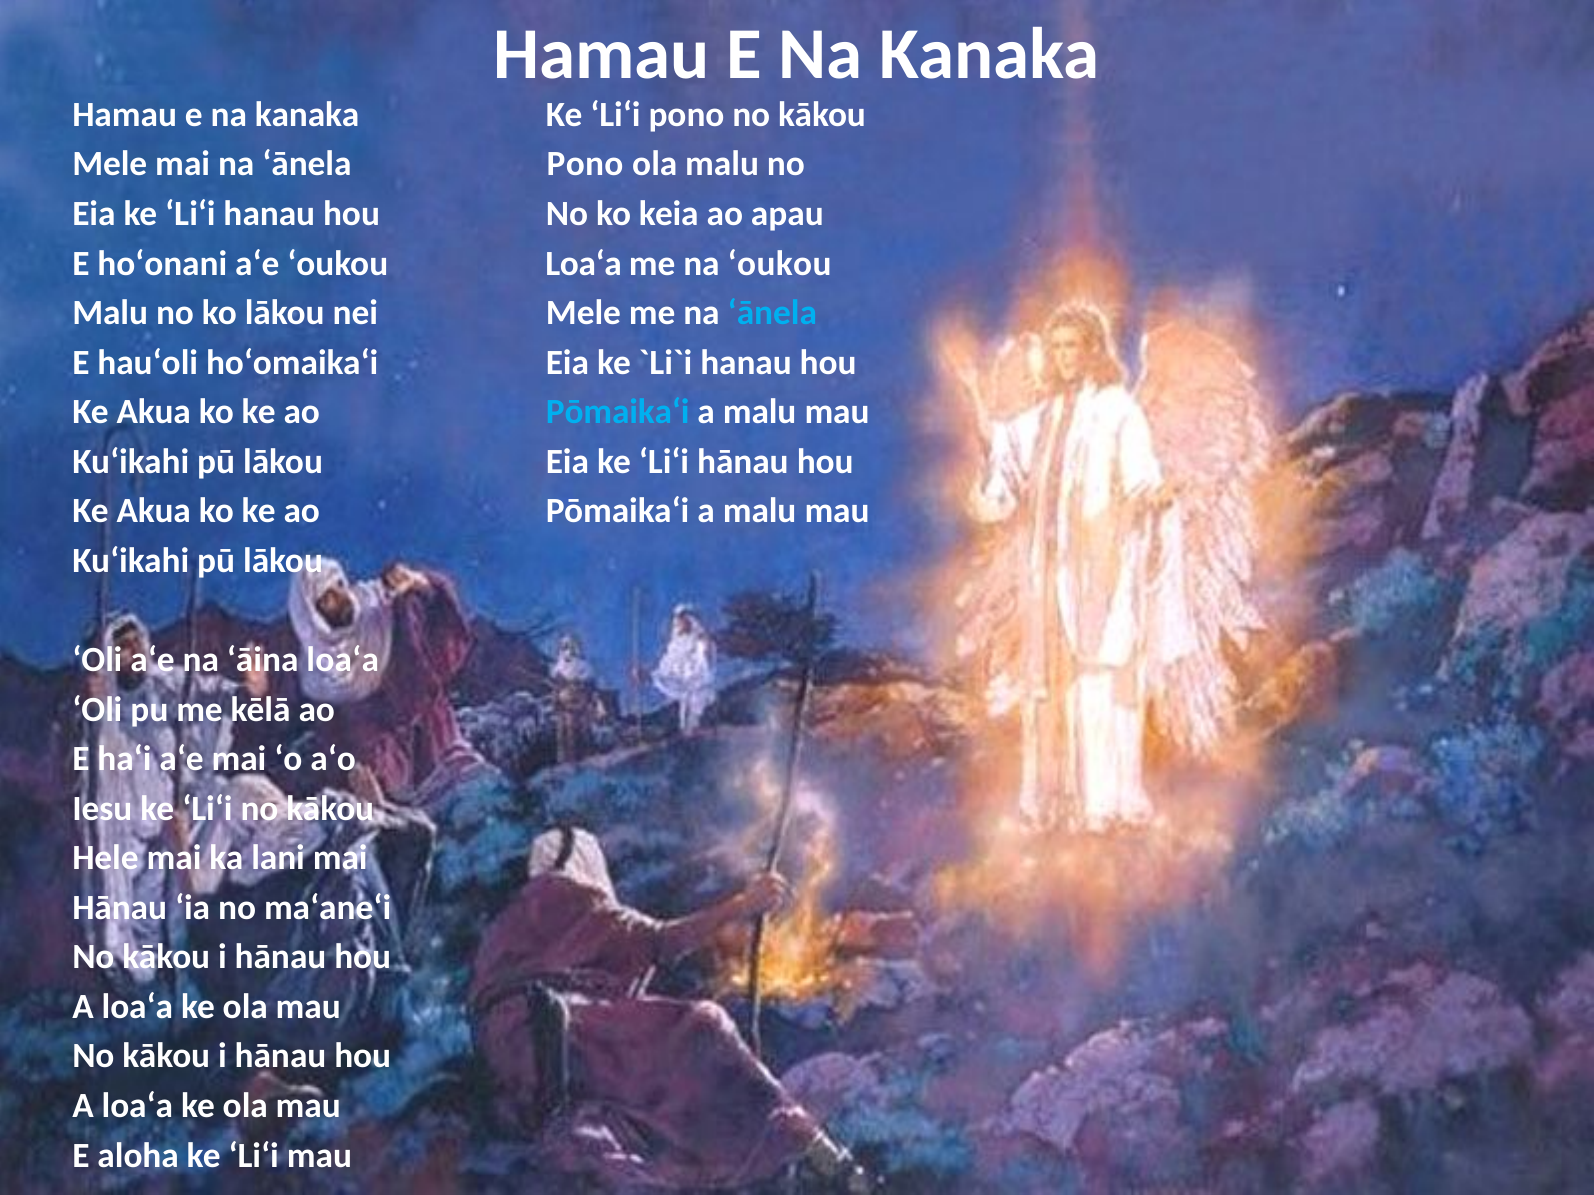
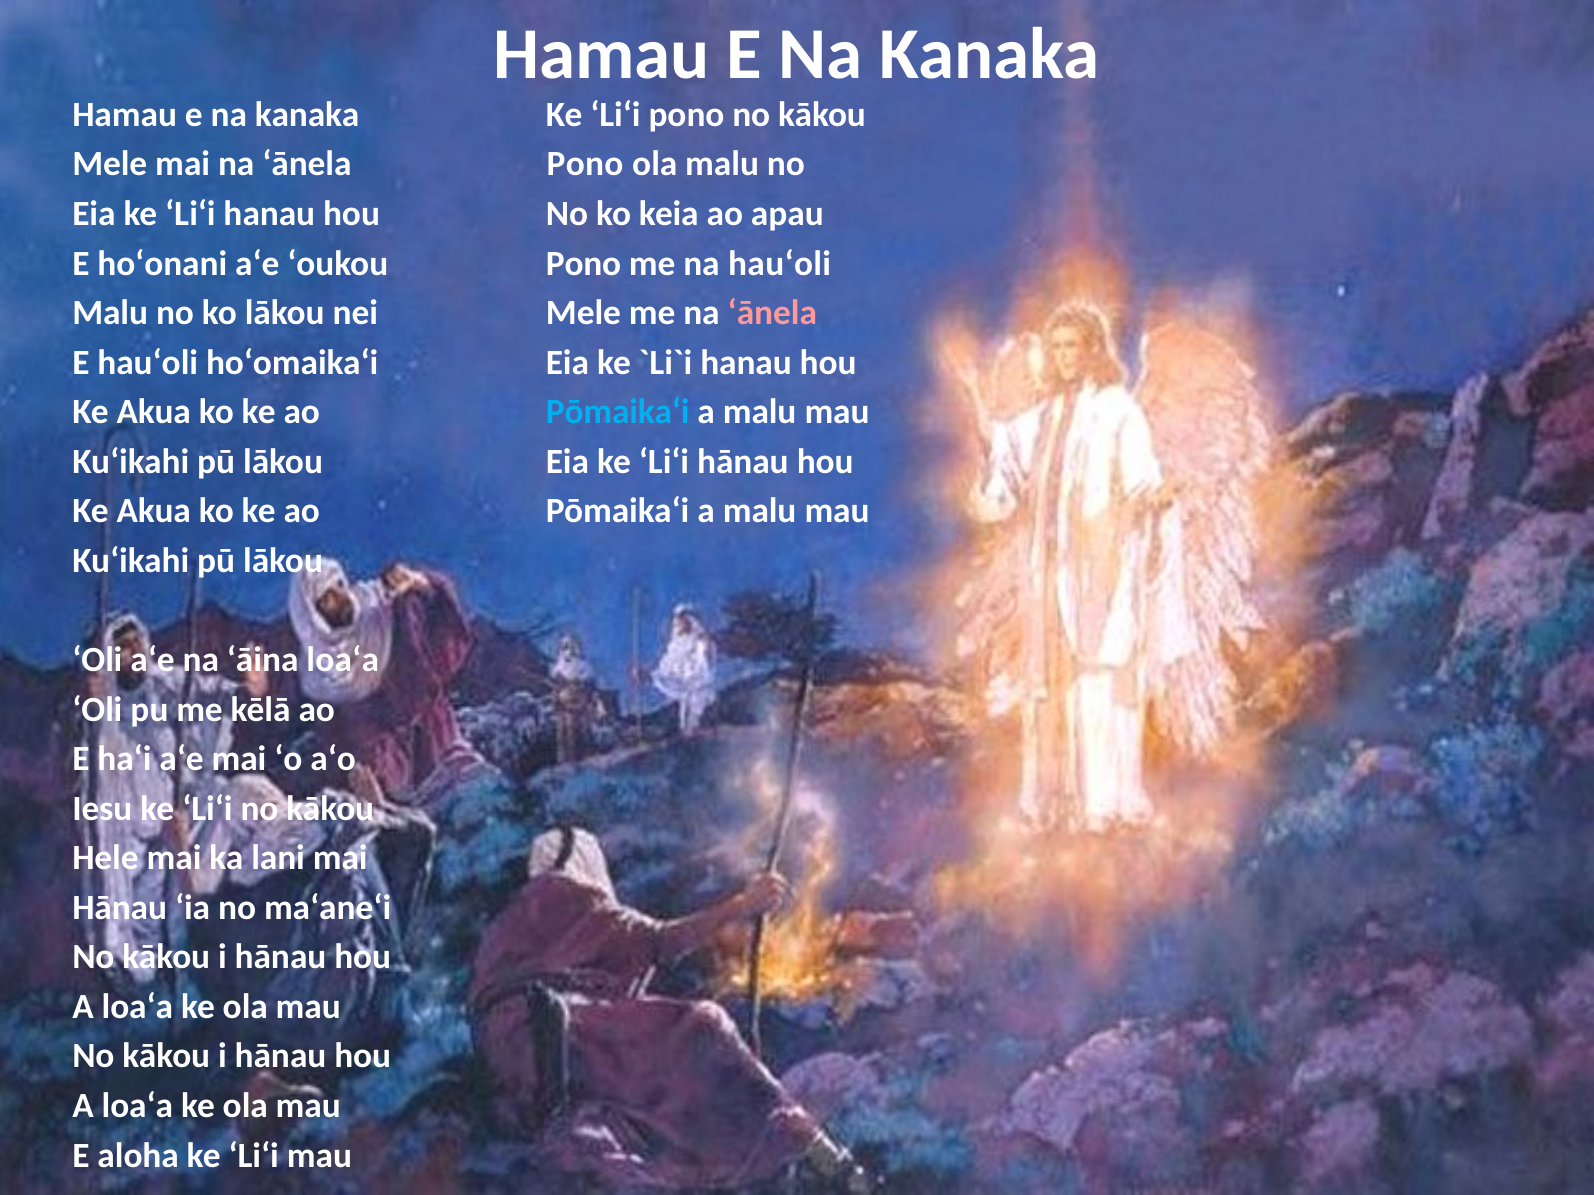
Loaʻa at (584, 264): Loaʻa -> Pono
na ʻoukou: ʻoukou -> hauʻoli
ʻānela at (772, 313) colour: light blue -> pink
